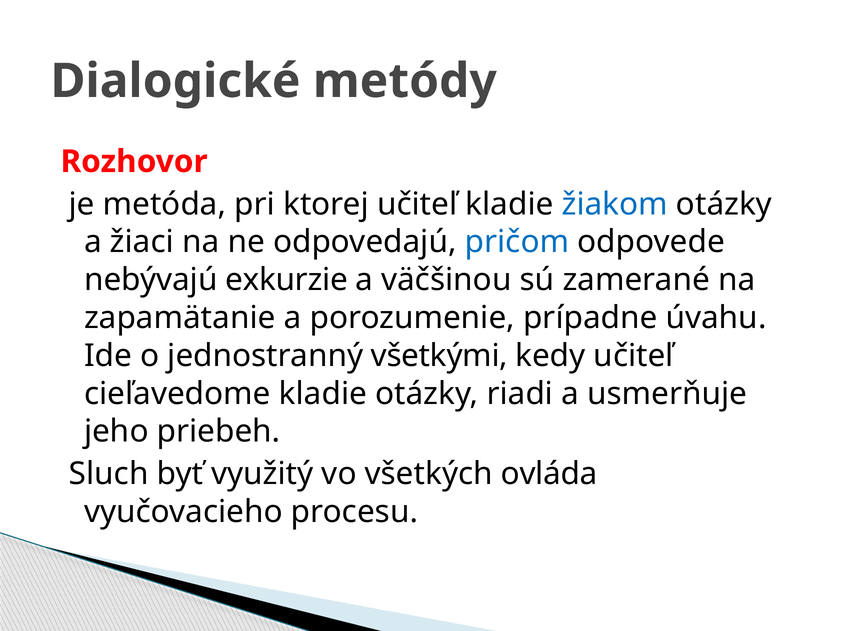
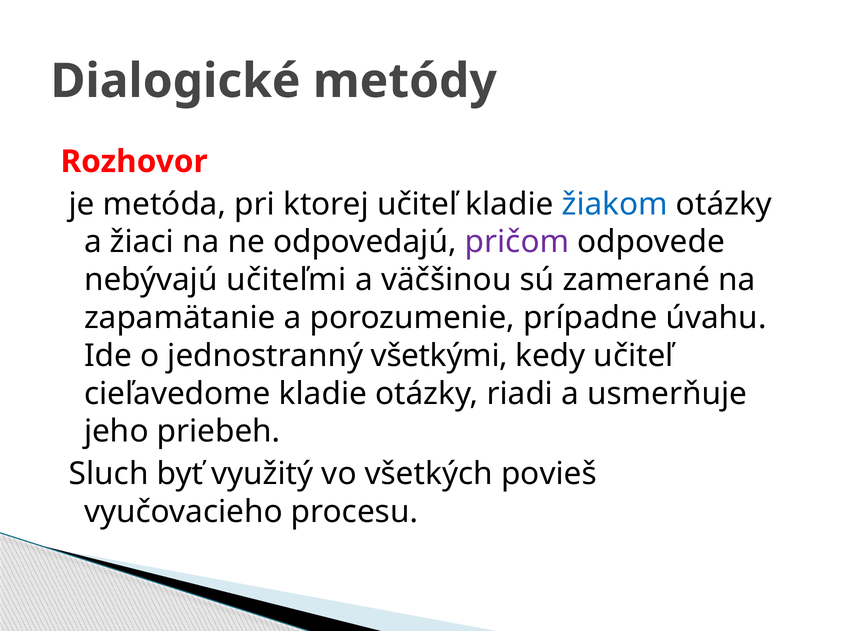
pričom colour: blue -> purple
exkurzie: exkurzie -> učiteľmi
ovláda: ovláda -> povieš
